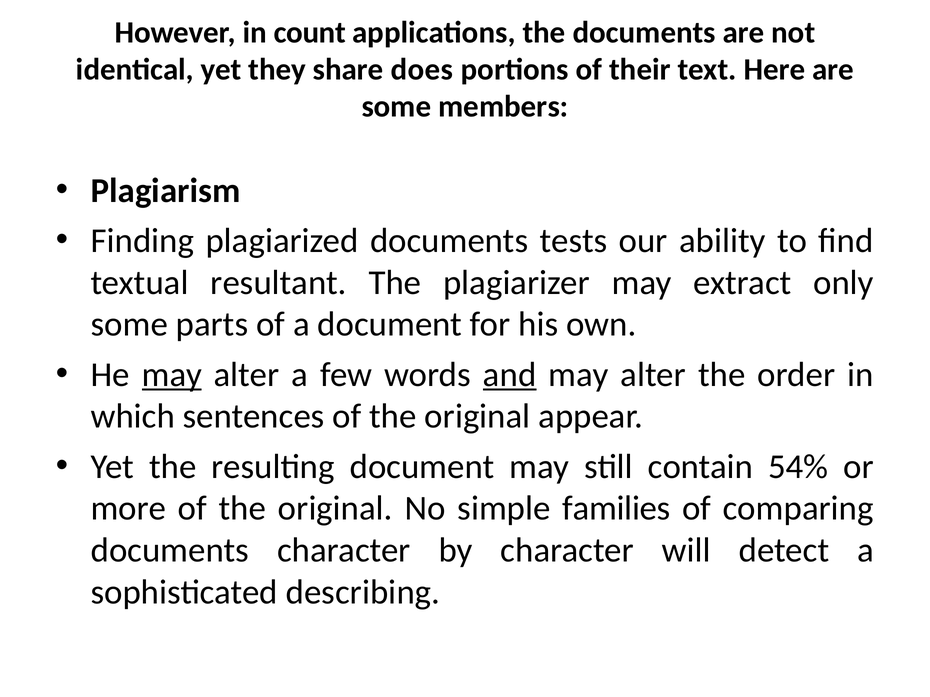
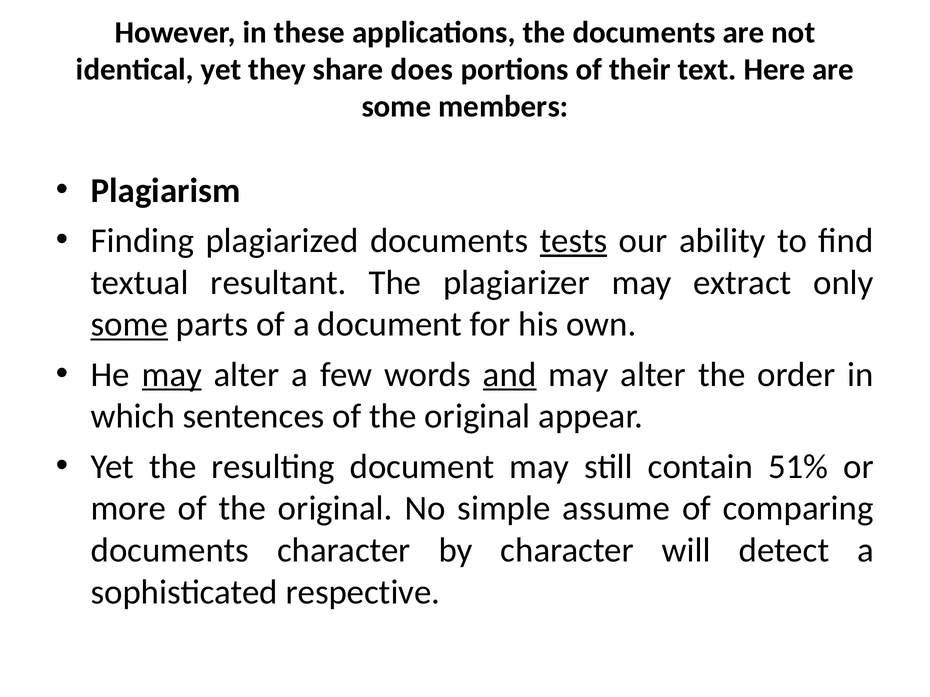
count: count -> these
tests underline: none -> present
some at (129, 325) underline: none -> present
54%: 54% -> 51%
families: families -> assume
describing: describing -> respective
